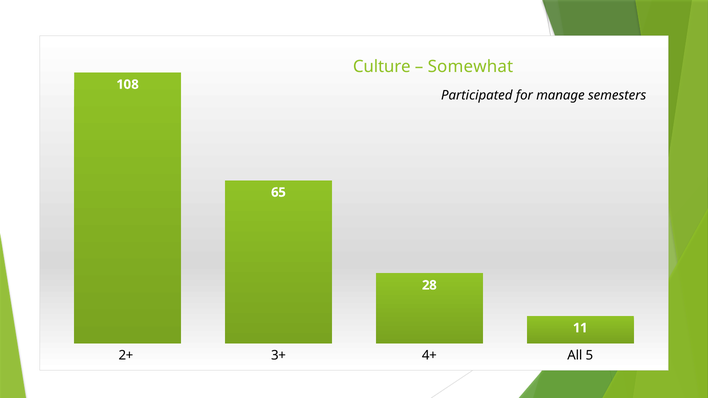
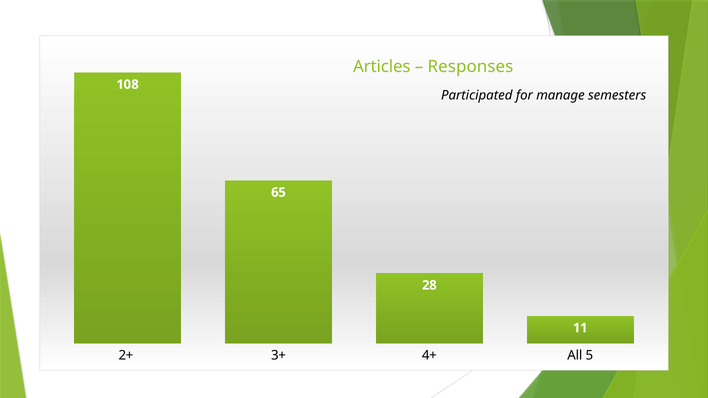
Culture: Culture -> Articles
Somewhat: Somewhat -> Responses
